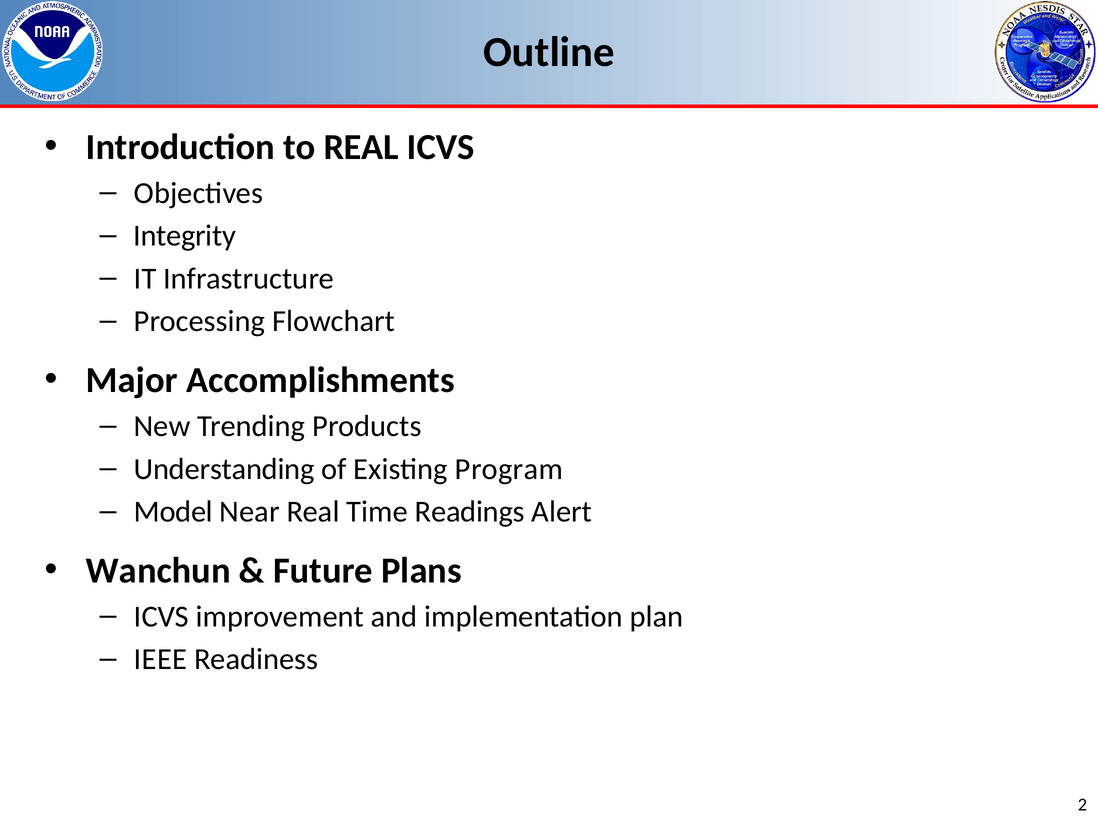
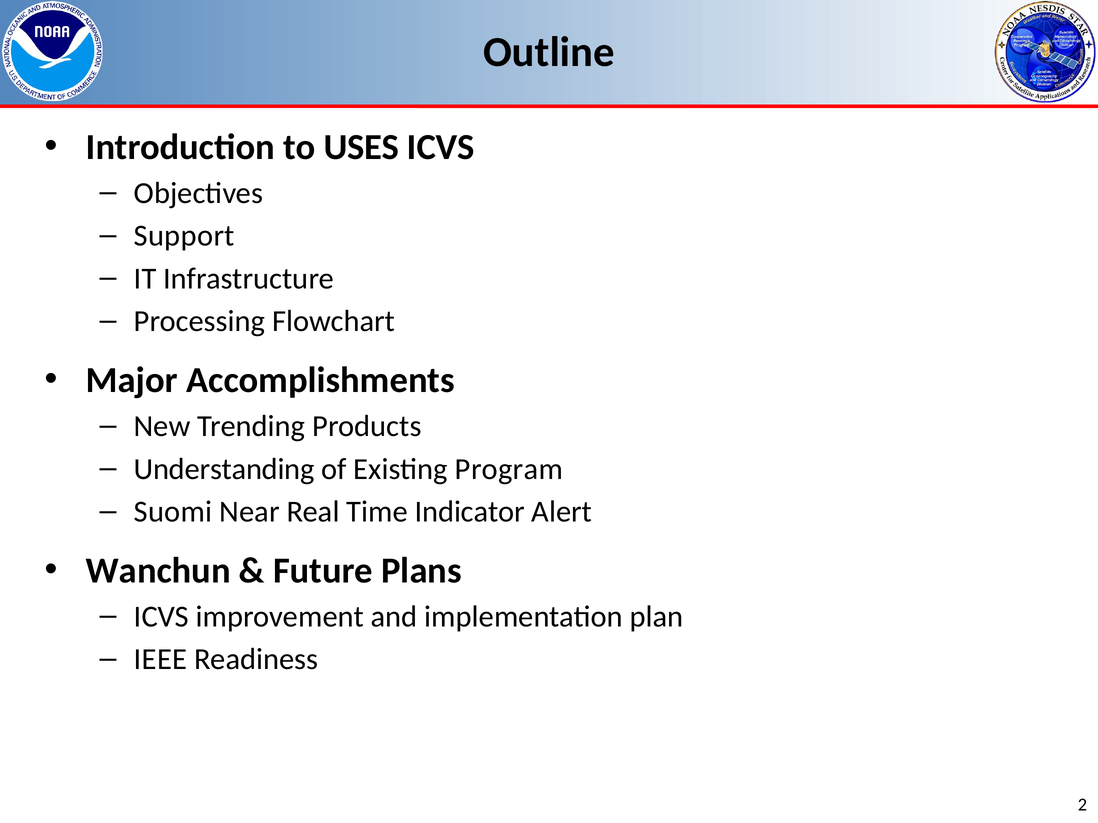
to REAL: REAL -> USES
Integrity: Integrity -> Support
Model: Model -> Suomi
Readings: Readings -> Indicator
